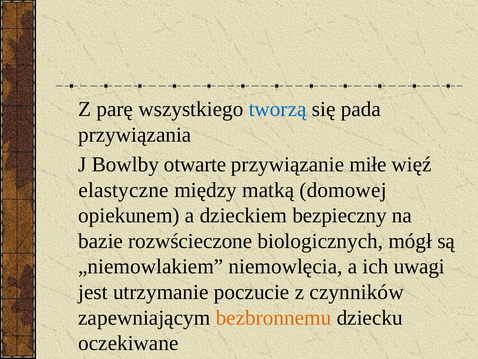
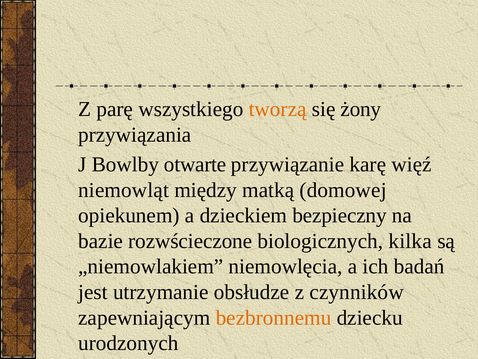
tworzą colour: blue -> orange
pada: pada -> żony
miłe: miłe -> karę
elastyczne: elastyczne -> niemowląt
mógł: mógł -> kilka
uwagi: uwagi -> badań
poczucie: poczucie -> obsłudze
oczekiwane: oczekiwane -> urodzonych
